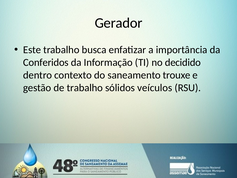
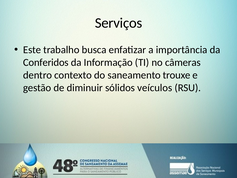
Gerador: Gerador -> Serviços
decidido: decidido -> câmeras
de trabalho: trabalho -> diminuir
